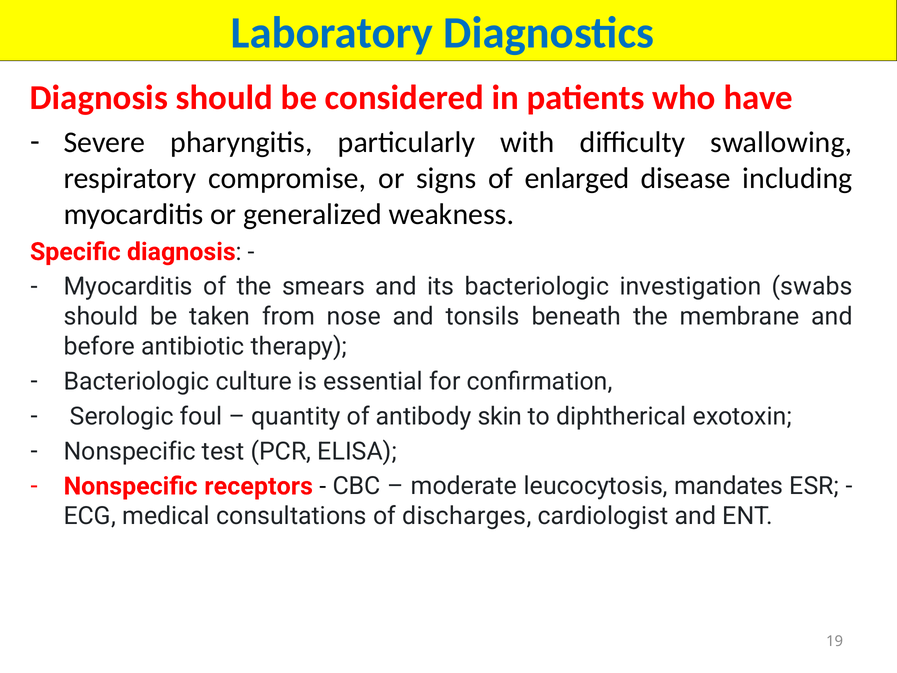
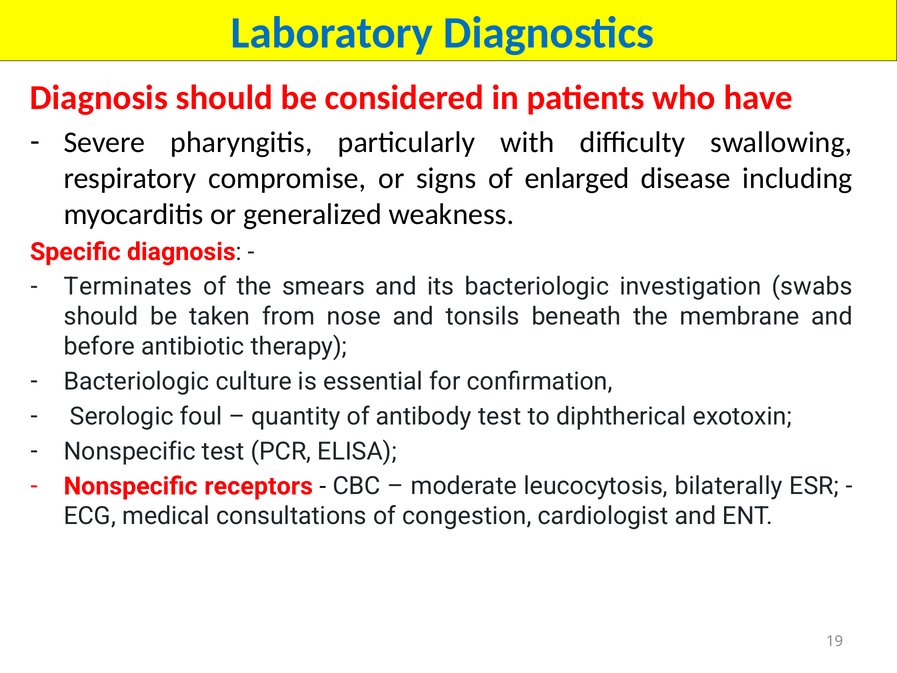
Myocarditis at (128, 287): Myocarditis -> Terminates
antibody skin: skin -> test
mandates: mandates -> bilaterally
discharges: discharges -> congestion
